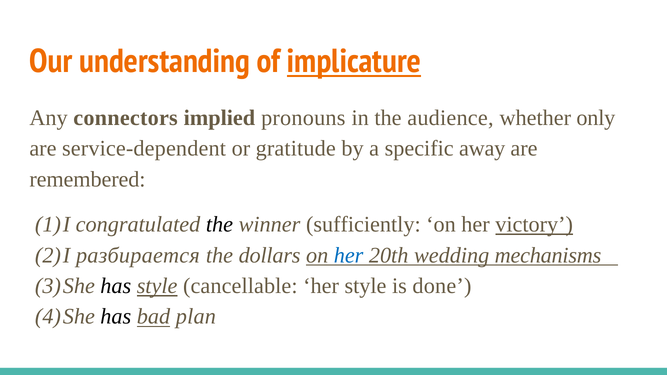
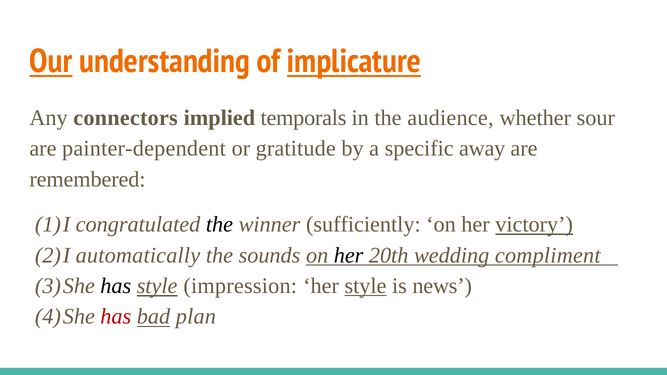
Our underline: none -> present
pronouns: pronouns -> temporals
only: only -> sour
service-dependent: service-dependent -> painter-dependent
разбирается: разбирается -> automatically
dollars: dollars -> sounds
her at (349, 255) colour: blue -> black
mechanisms: mechanisms -> compliment
cancellable: cancellable -> impression
style at (365, 286) underline: none -> present
done: done -> news
has at (116, 317) colour: black -> red
